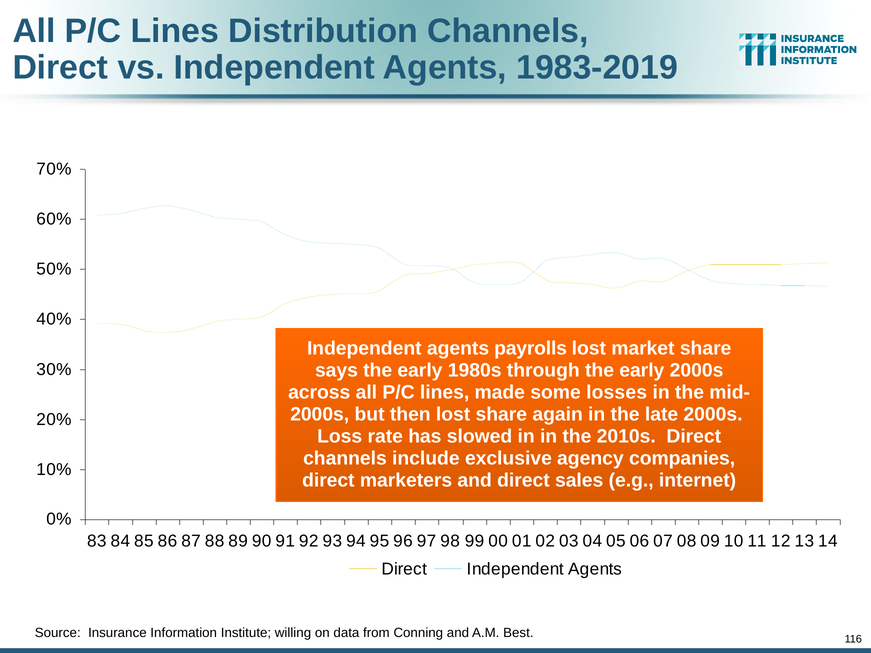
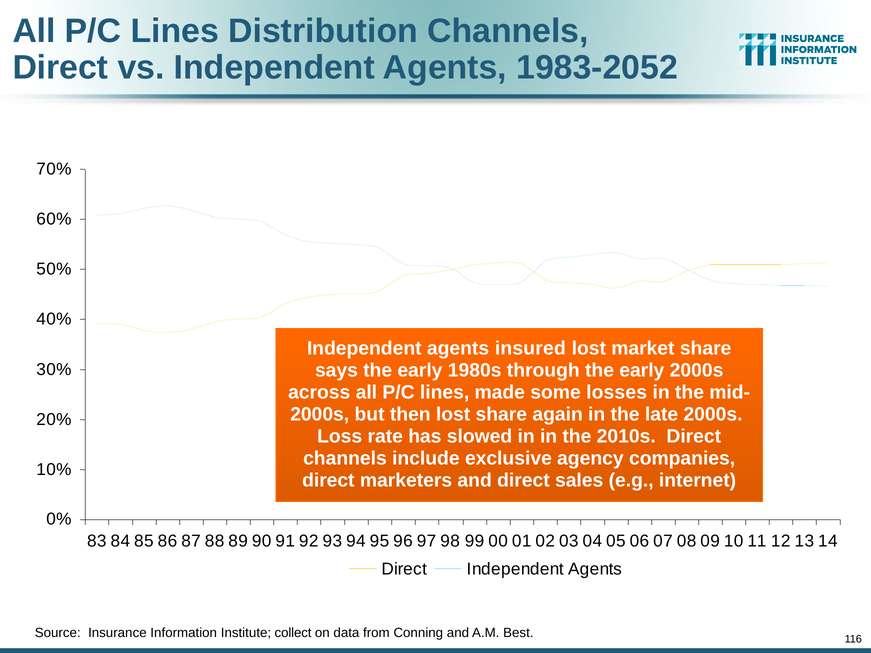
1983-2019: 1983-2019 -> 1983-2052
payrolls: payrolls -> insured
willing: willing -> collect
